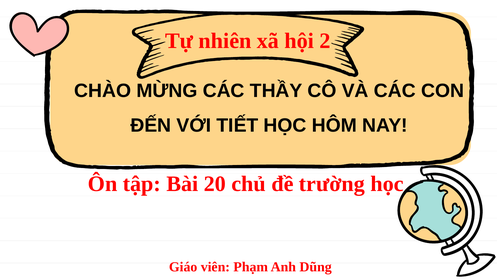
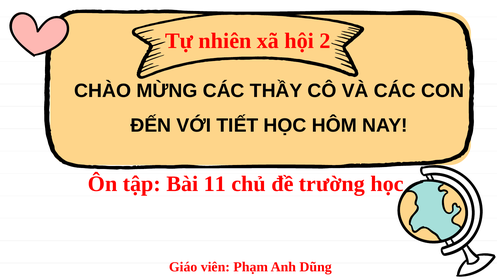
20: 20 -> 11
